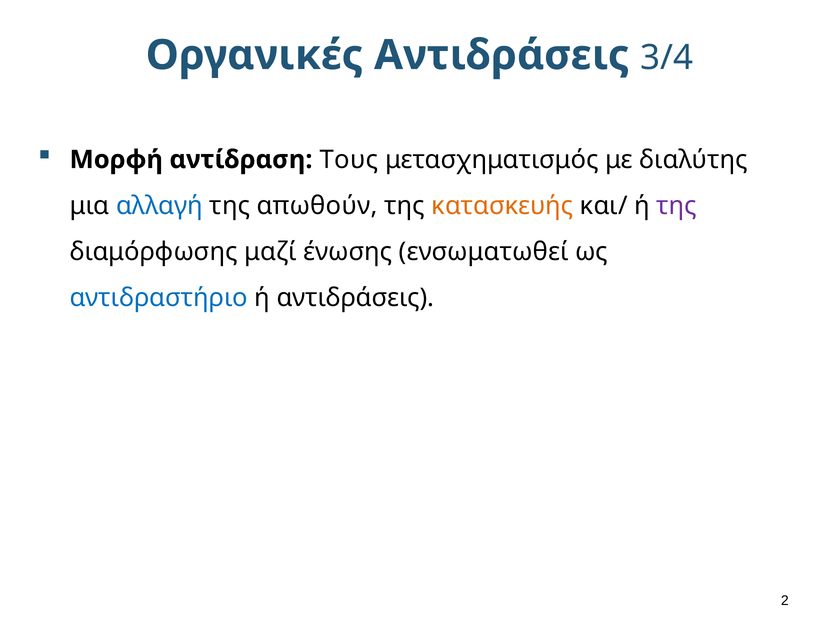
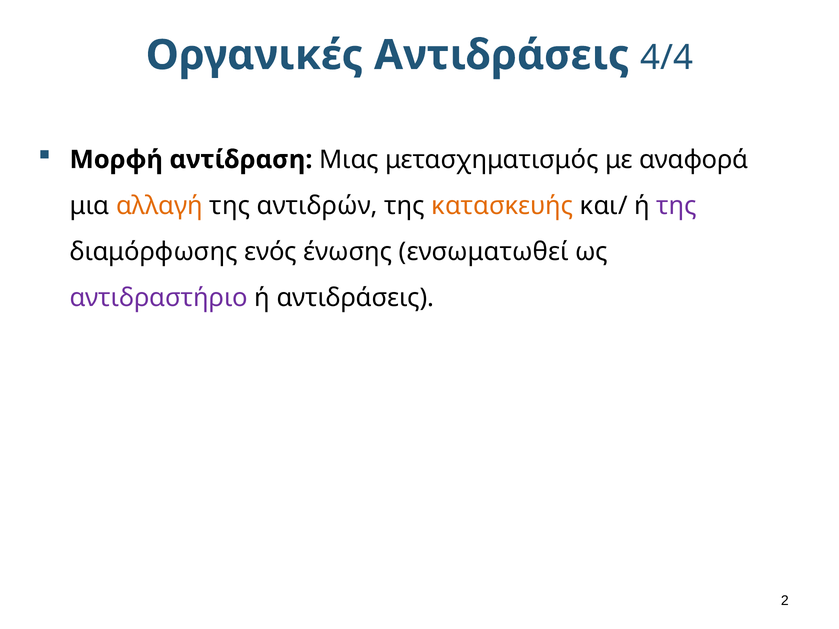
3/4: 3/4 -> 4/4
Τους: Τους -> Μιας
διαλύτης: διαλύτης -> αναφορά
αλλαγή colour: blue -> orange
απωθούν: απωθούν -> αντιδρών
μαζί: μαζί -> ενός
αντιδραστήριο colour: blue -> purple
